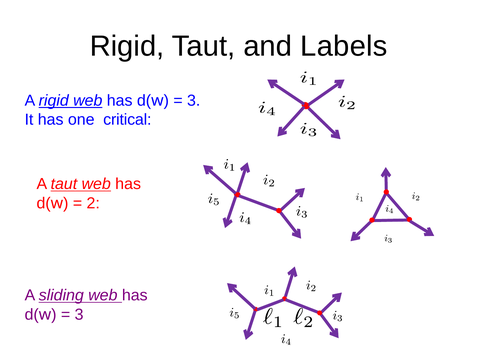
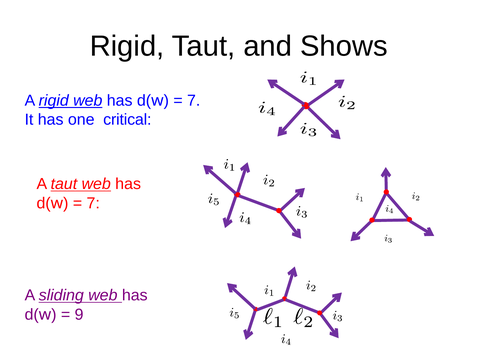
Labels: Labels -> Shows
3 at (194, 101): 3 -> 7
2 at (93, 203): 2 -> 7
3 at (79, 315): 3 -> 9
